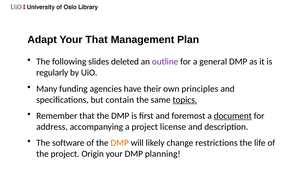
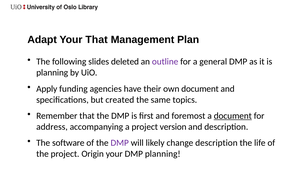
regularly at (52, 72): regularly -> planning
Many: Many -> Apply
own principles: principles -> document
contain: contain -> created
topics underline: present -> none
license: license -> version
DMP at (120, 142) colour: orange -> purple
change restrictions: restrictions -> description
